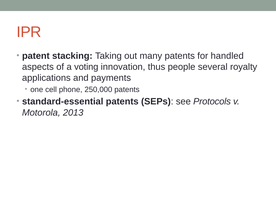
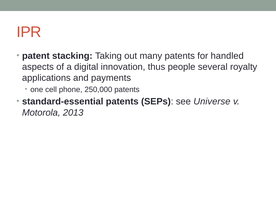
voting: voting -> digital
Protocols: Protocols -> Universe
